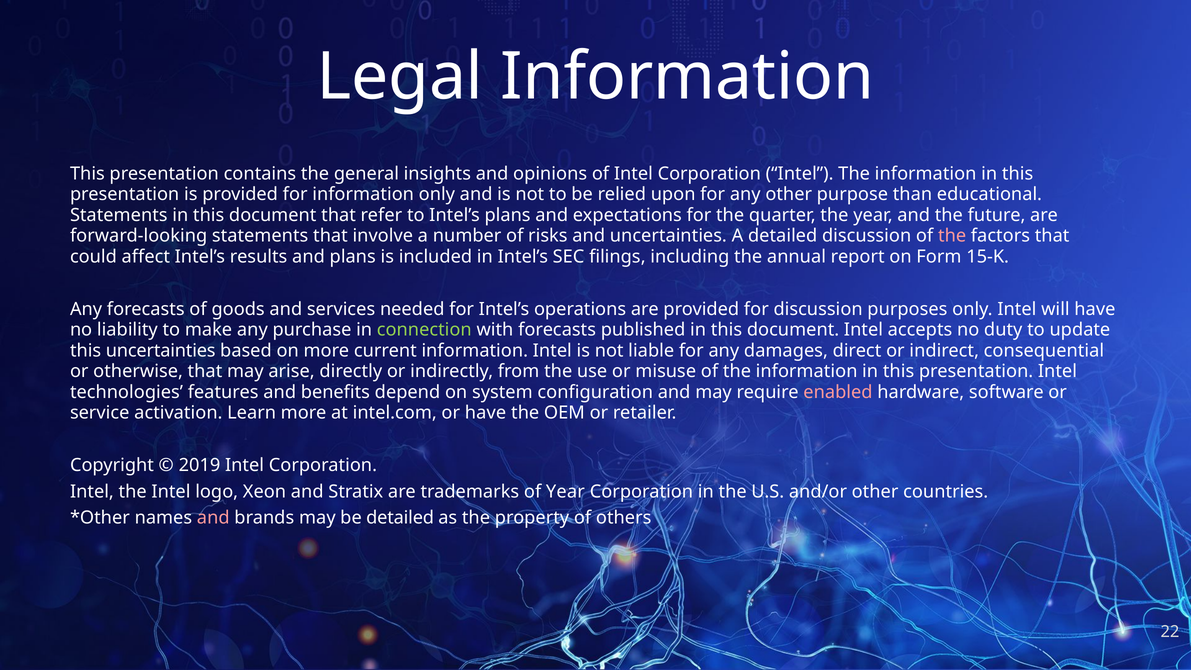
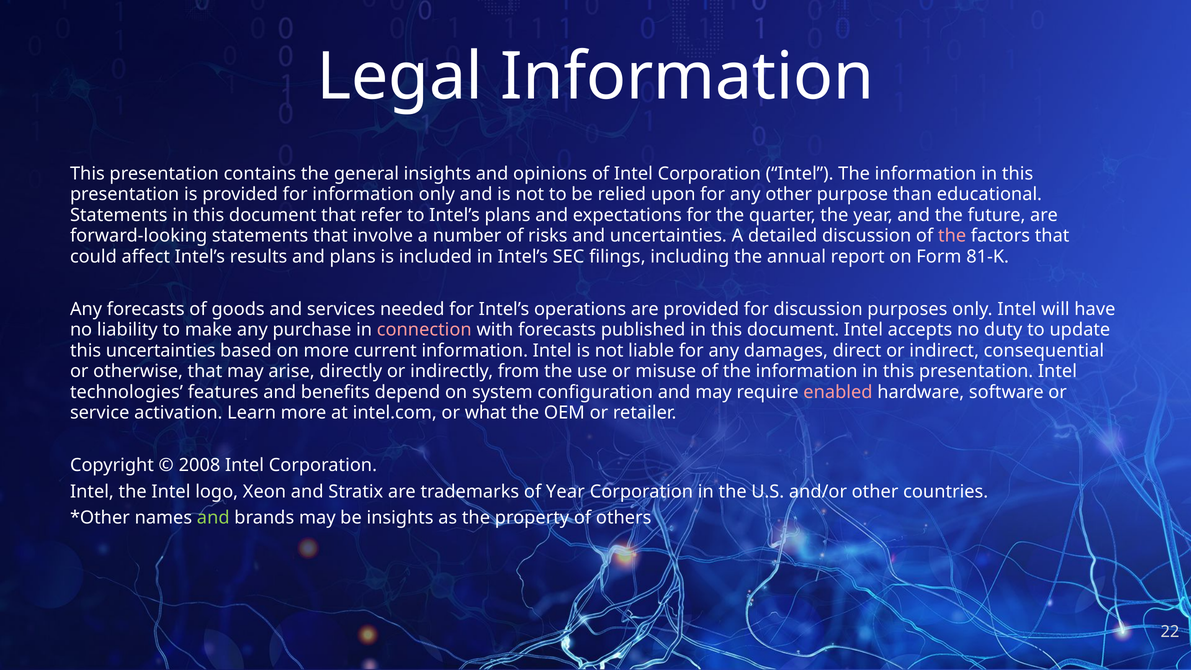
15-K: 15-K -> 81-K
connection colour: light green -> pink
or have: have -> what
2019: 2019 -> 2008
and at (213, 518) colour: pink -> light green
be detailed: detailed -> insights
